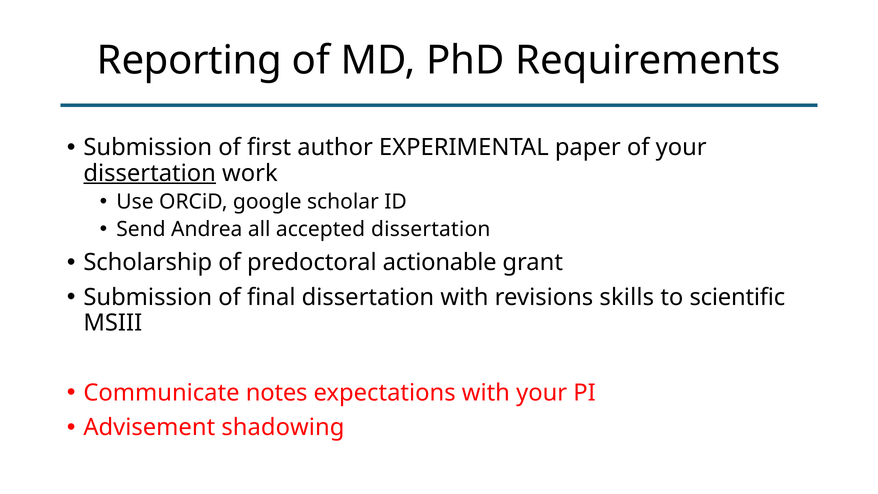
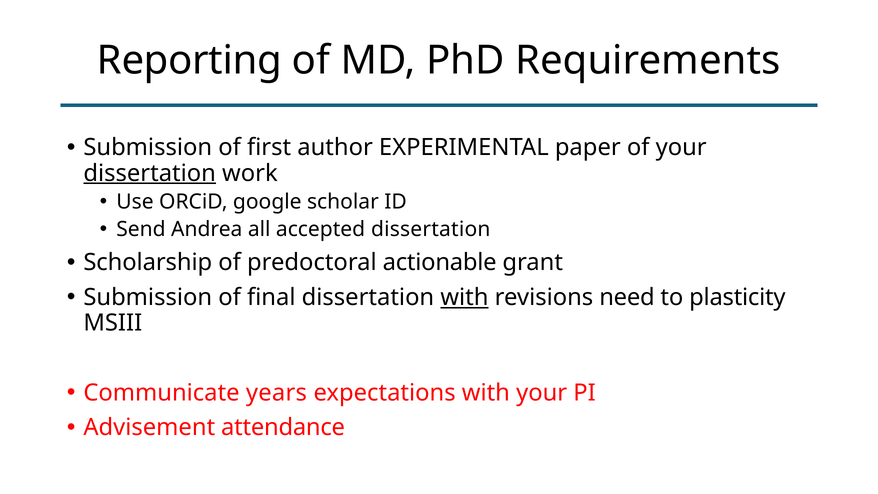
with at (464, 297) underline: none -> present
skills: skills -> need
scientific: scientific -> plasticity
notes: notes -> years
shadowing: shadowing -> attendance
